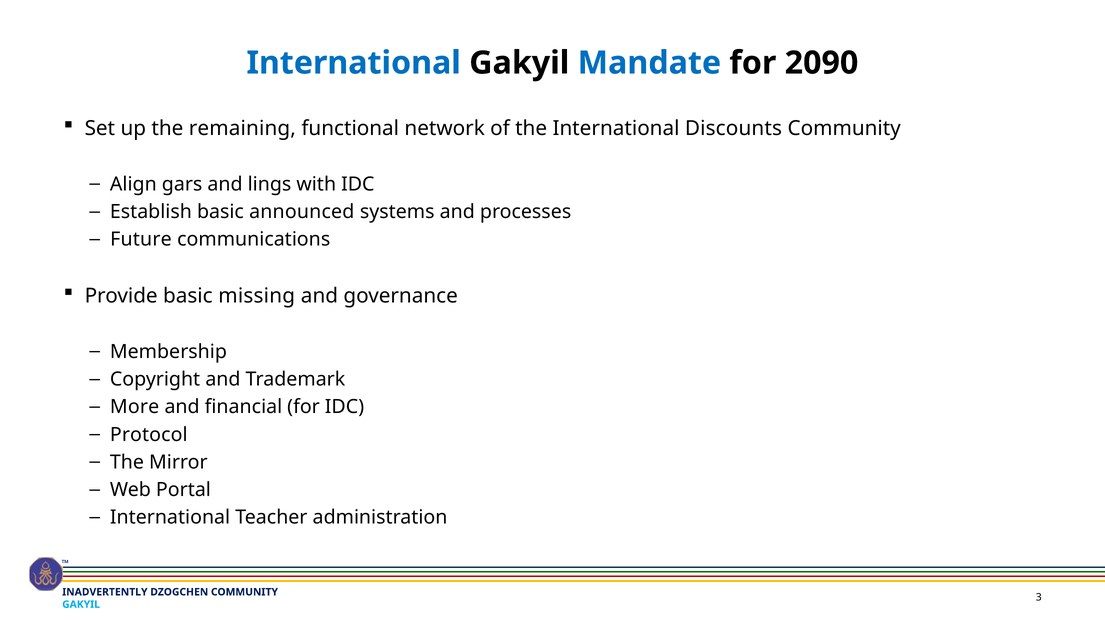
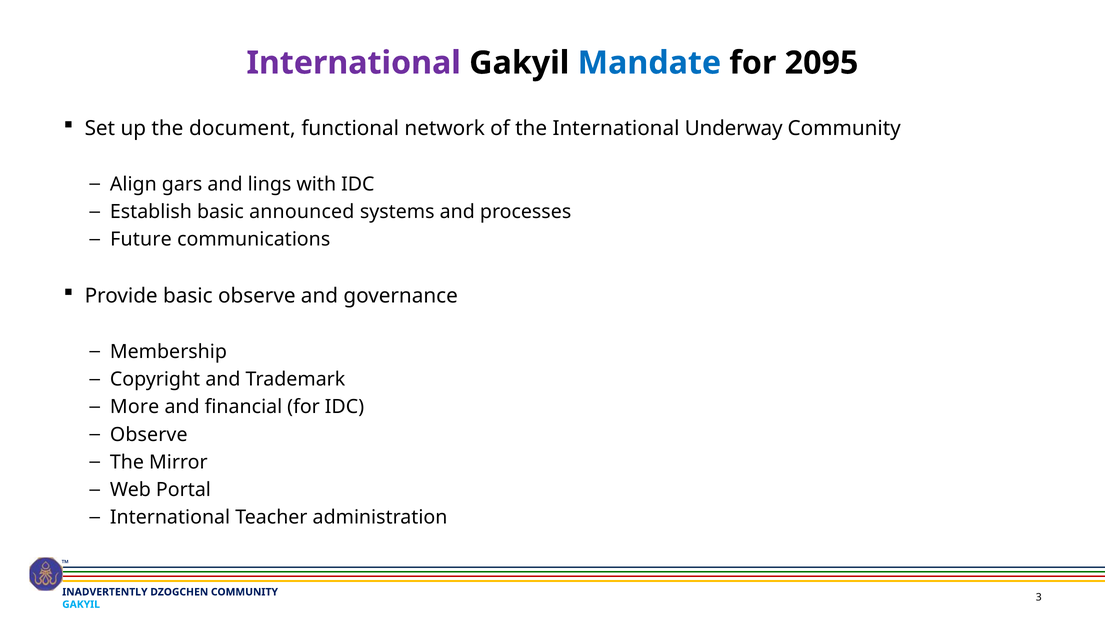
International at (354, 63) colour: blue -> purple
2090: 2090 -> 2095
remaining: remaining -> document
Discounts: Discounts -> Underway
basic missing: missing -> observe
Protocol at (149, 435): Protocol -> Observe
